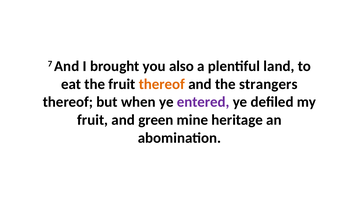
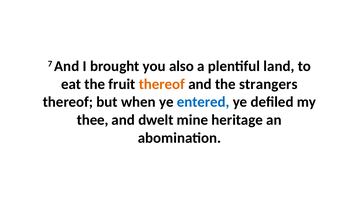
entered colour: purple -> blue
fruit at (93, 120): fruit -> thee
green: green -> dwelt
